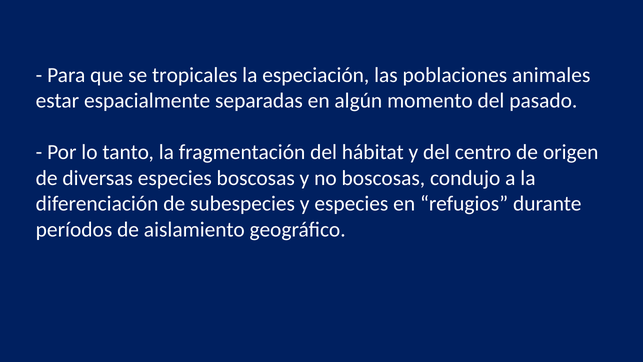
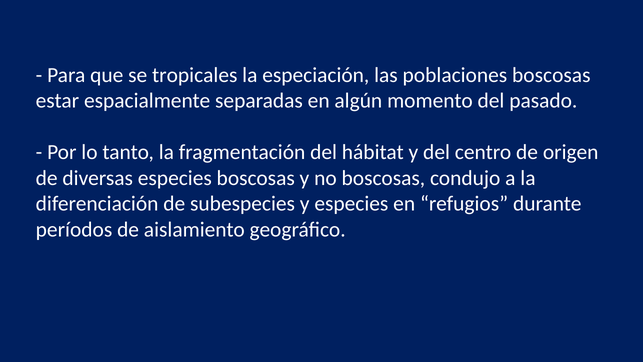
poblaciones animales: animales -> boscosas
